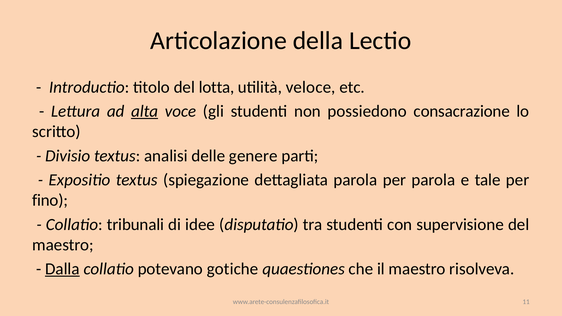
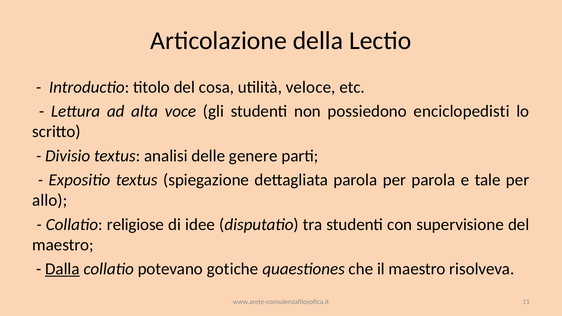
lotta: lotta -> cosa
alta underline: present -> none
consacrazione: consacrazione -> enciclopedisti
fino: fino -> allo
tribunali: tribunali -> religiose
